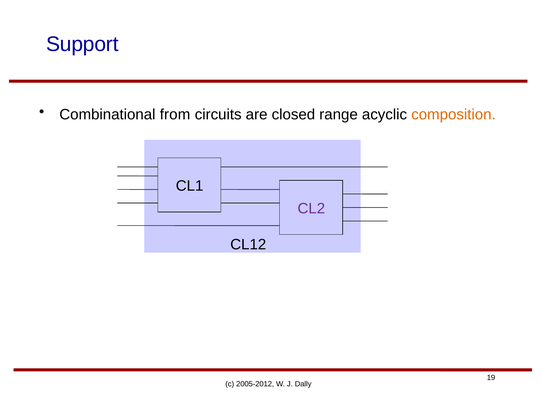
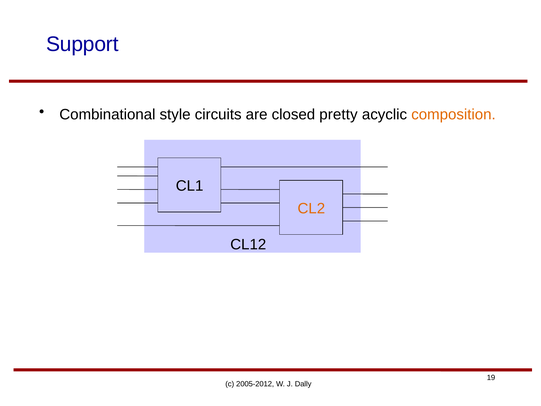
from: from -> style
range: range -> pretty
CL2 colour: purple -> orange
